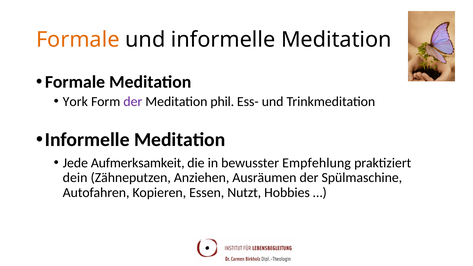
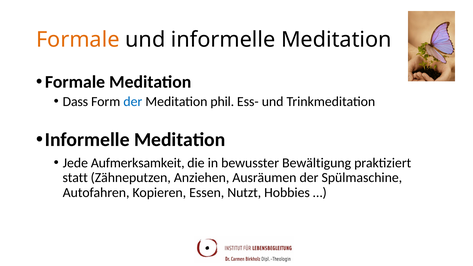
York: York -> Dass
der at (133, 102) colour: purple -> blue
Empfehlung: Empfehlung -> Bewältigung
dein: dein -> statt
